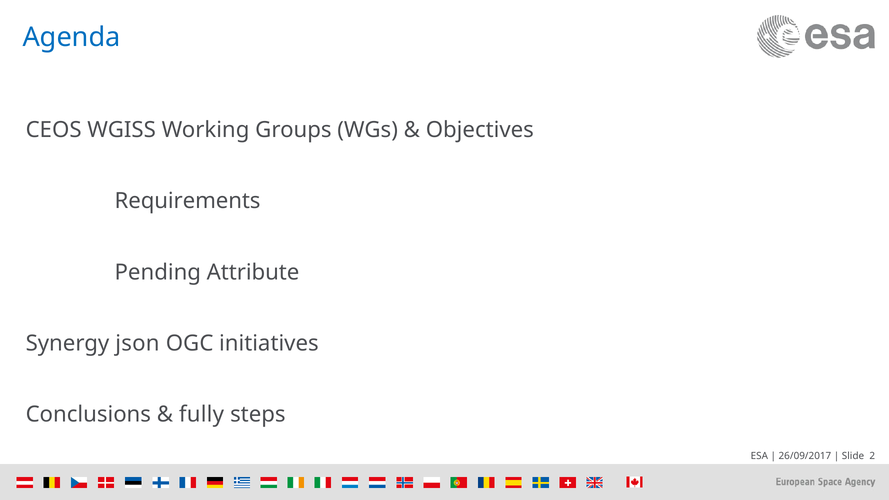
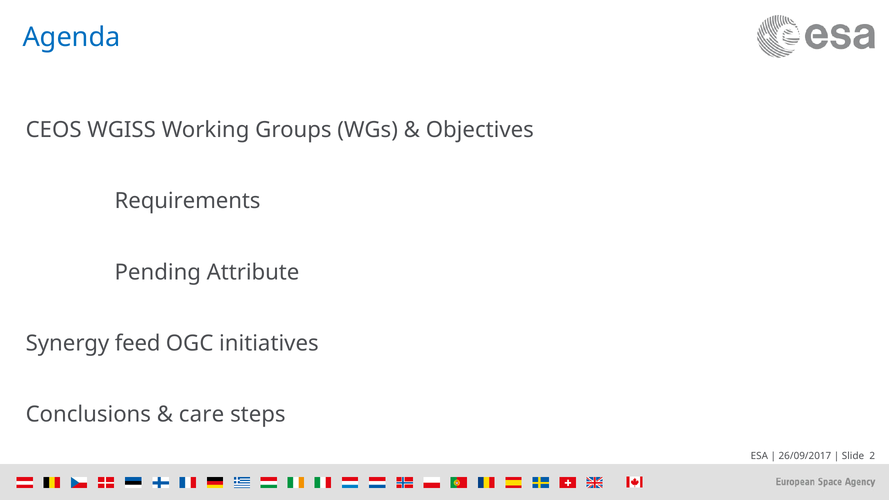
json: json -> feed
fully: fully -> care
